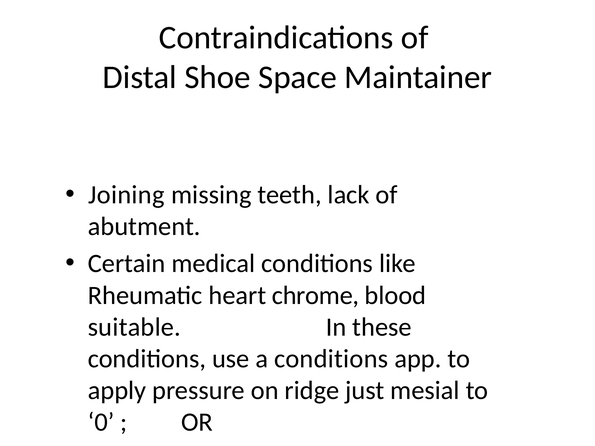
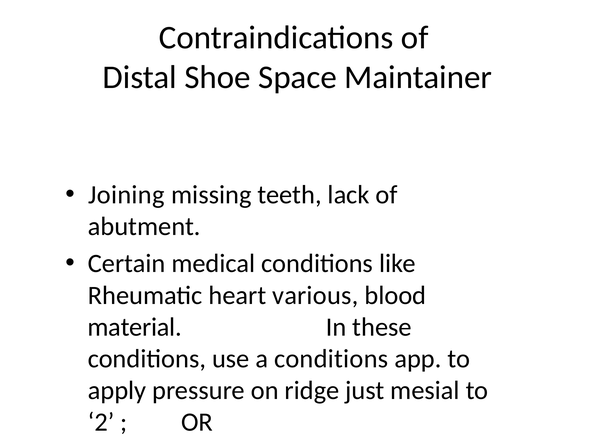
chrome: chrome -> various
suitable: suitable -> material
0: 0 -> 2
